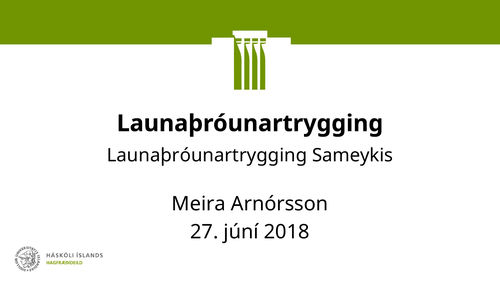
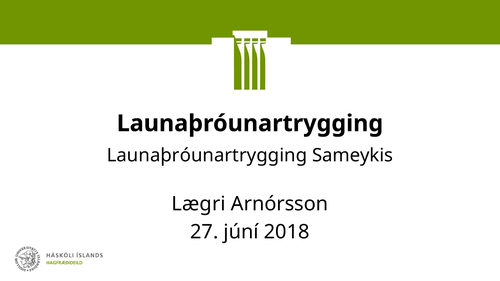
Meira: Meira -> Lægri
